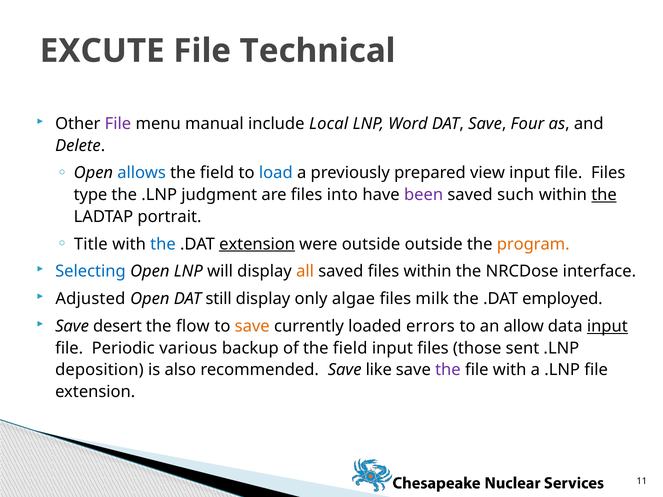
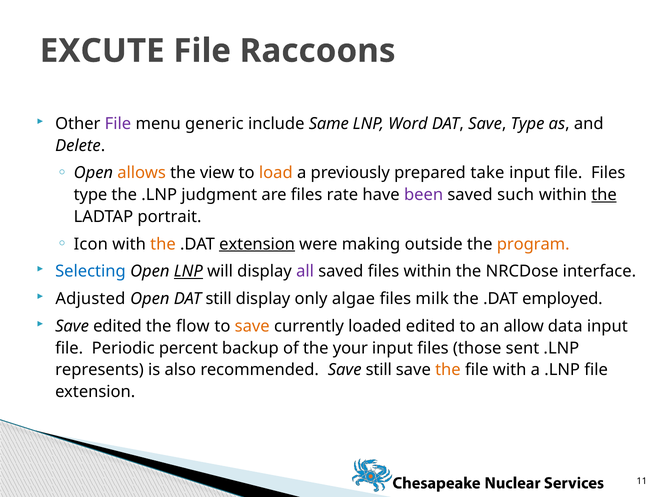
Technical: Technical -> Raccoons
manual: manual -> generic
Local: Local -> Same
Save Four: Four -> Type
allows colour: blue -> orange
field at (217, 173): field -> view
load colour: blue -> orange
view: view -> take
into: into -> rate
Title: Title -> Icon
the at (163, 244) colour: blue -> orange
were outside: outside -> making
LNP at (188, 272) underline: none -> present
all colour: orange -> purple
Save desert: desert -> edited
loaded errors: errors -> edited
input at (607, 326) underline: present -> none
various: various -> percent
of the field: field -> your
deposition: deposition -> represents
Save like: like -> still
the at (448, 370) colour: purple -> orange
